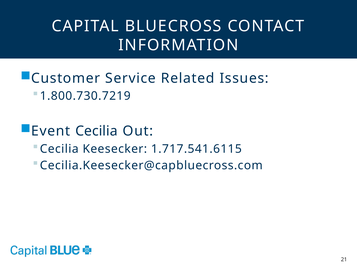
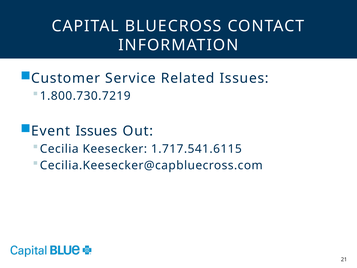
Event Cecilia: Cecilia -> Issues
